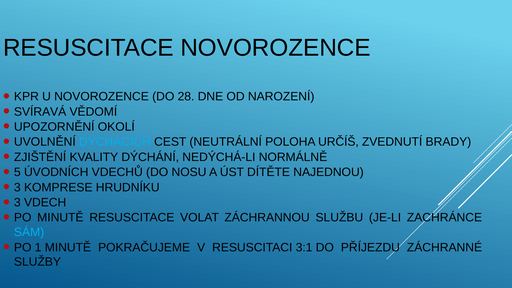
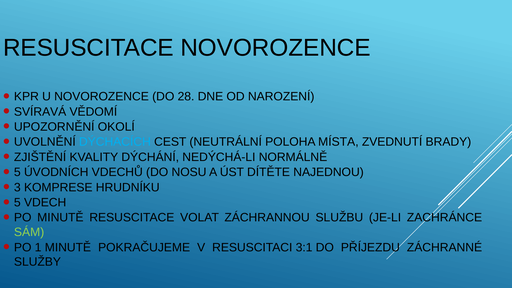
URČÍŠ: URČÍŠ -> MÍSTA
3 at (17, 202): 3 -> 5
SÁM colour: light blue -> light green
